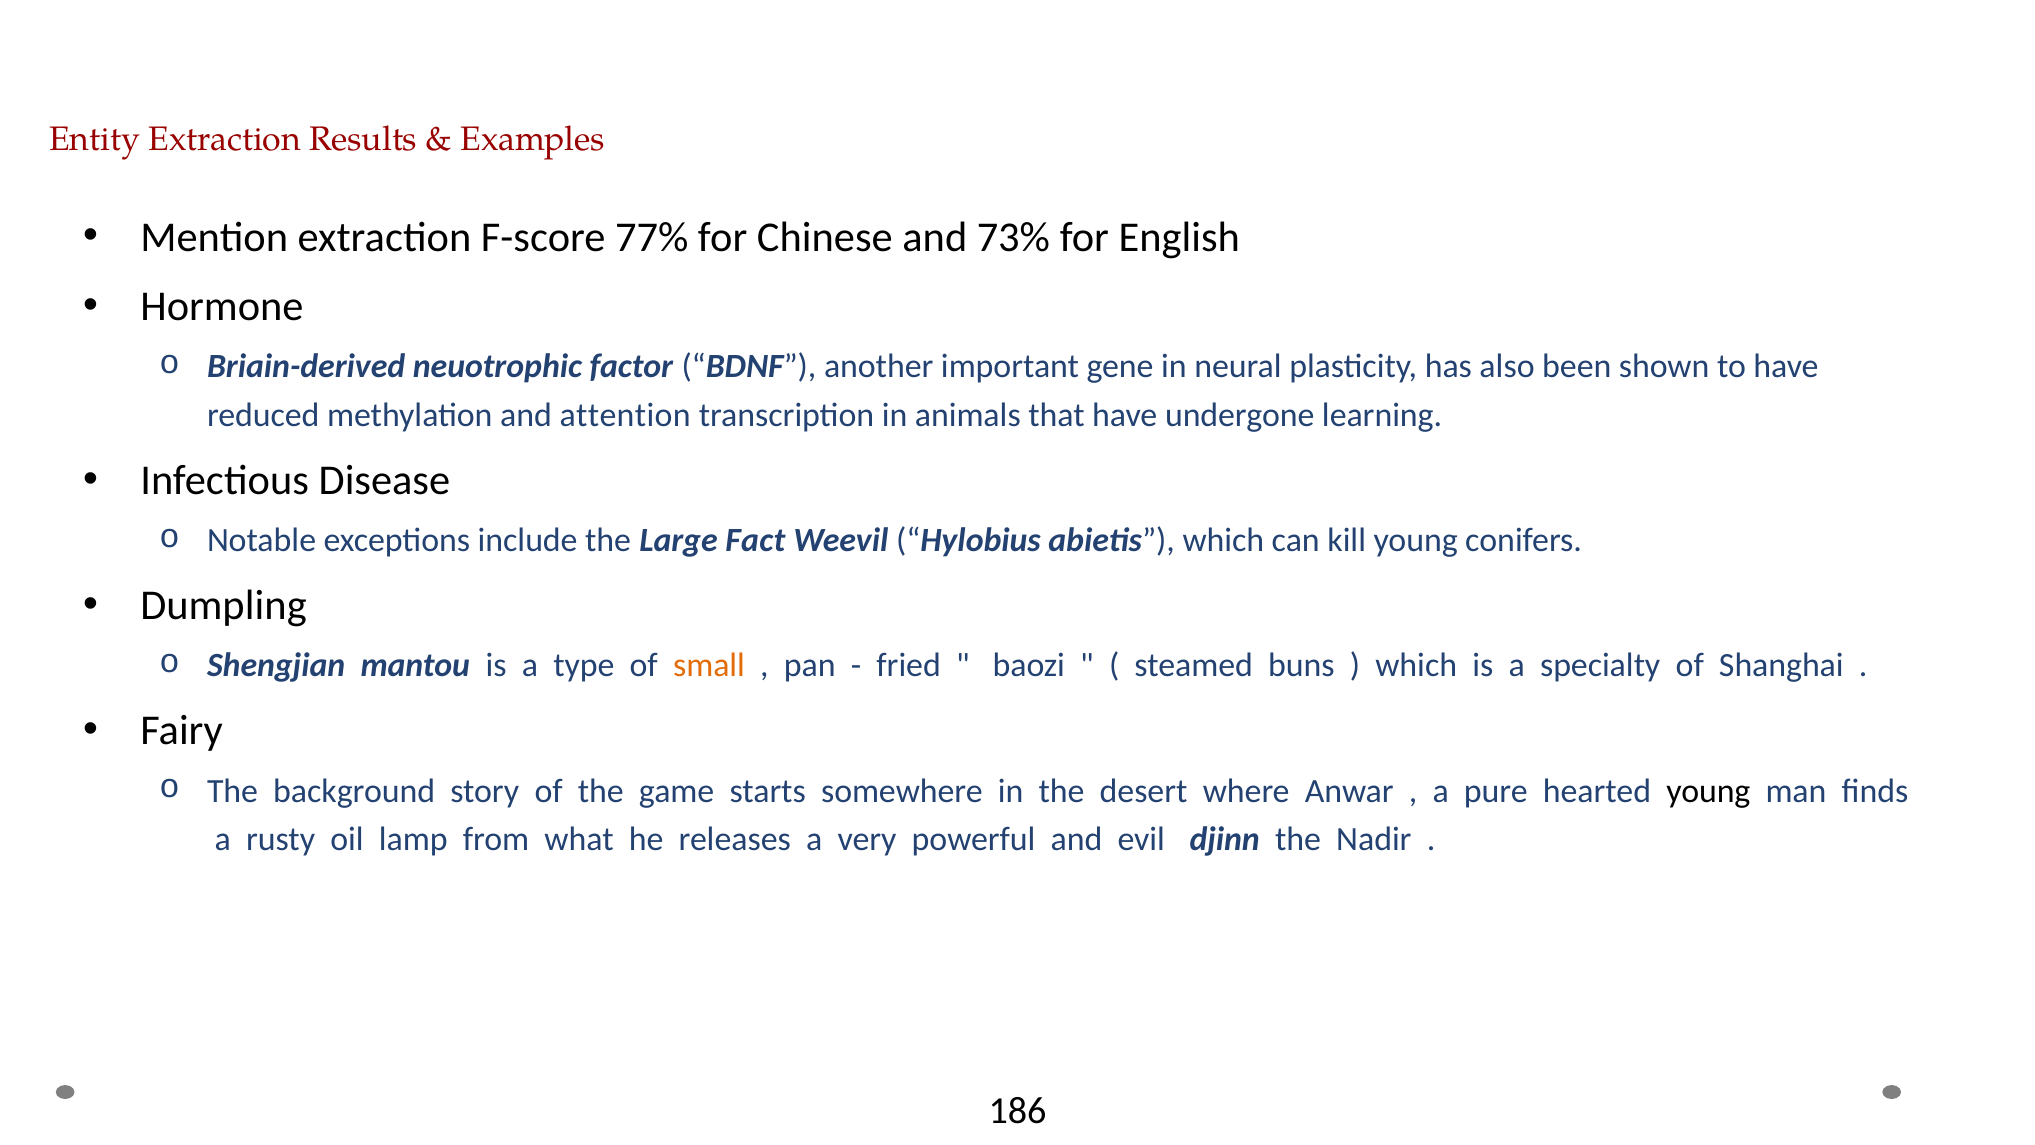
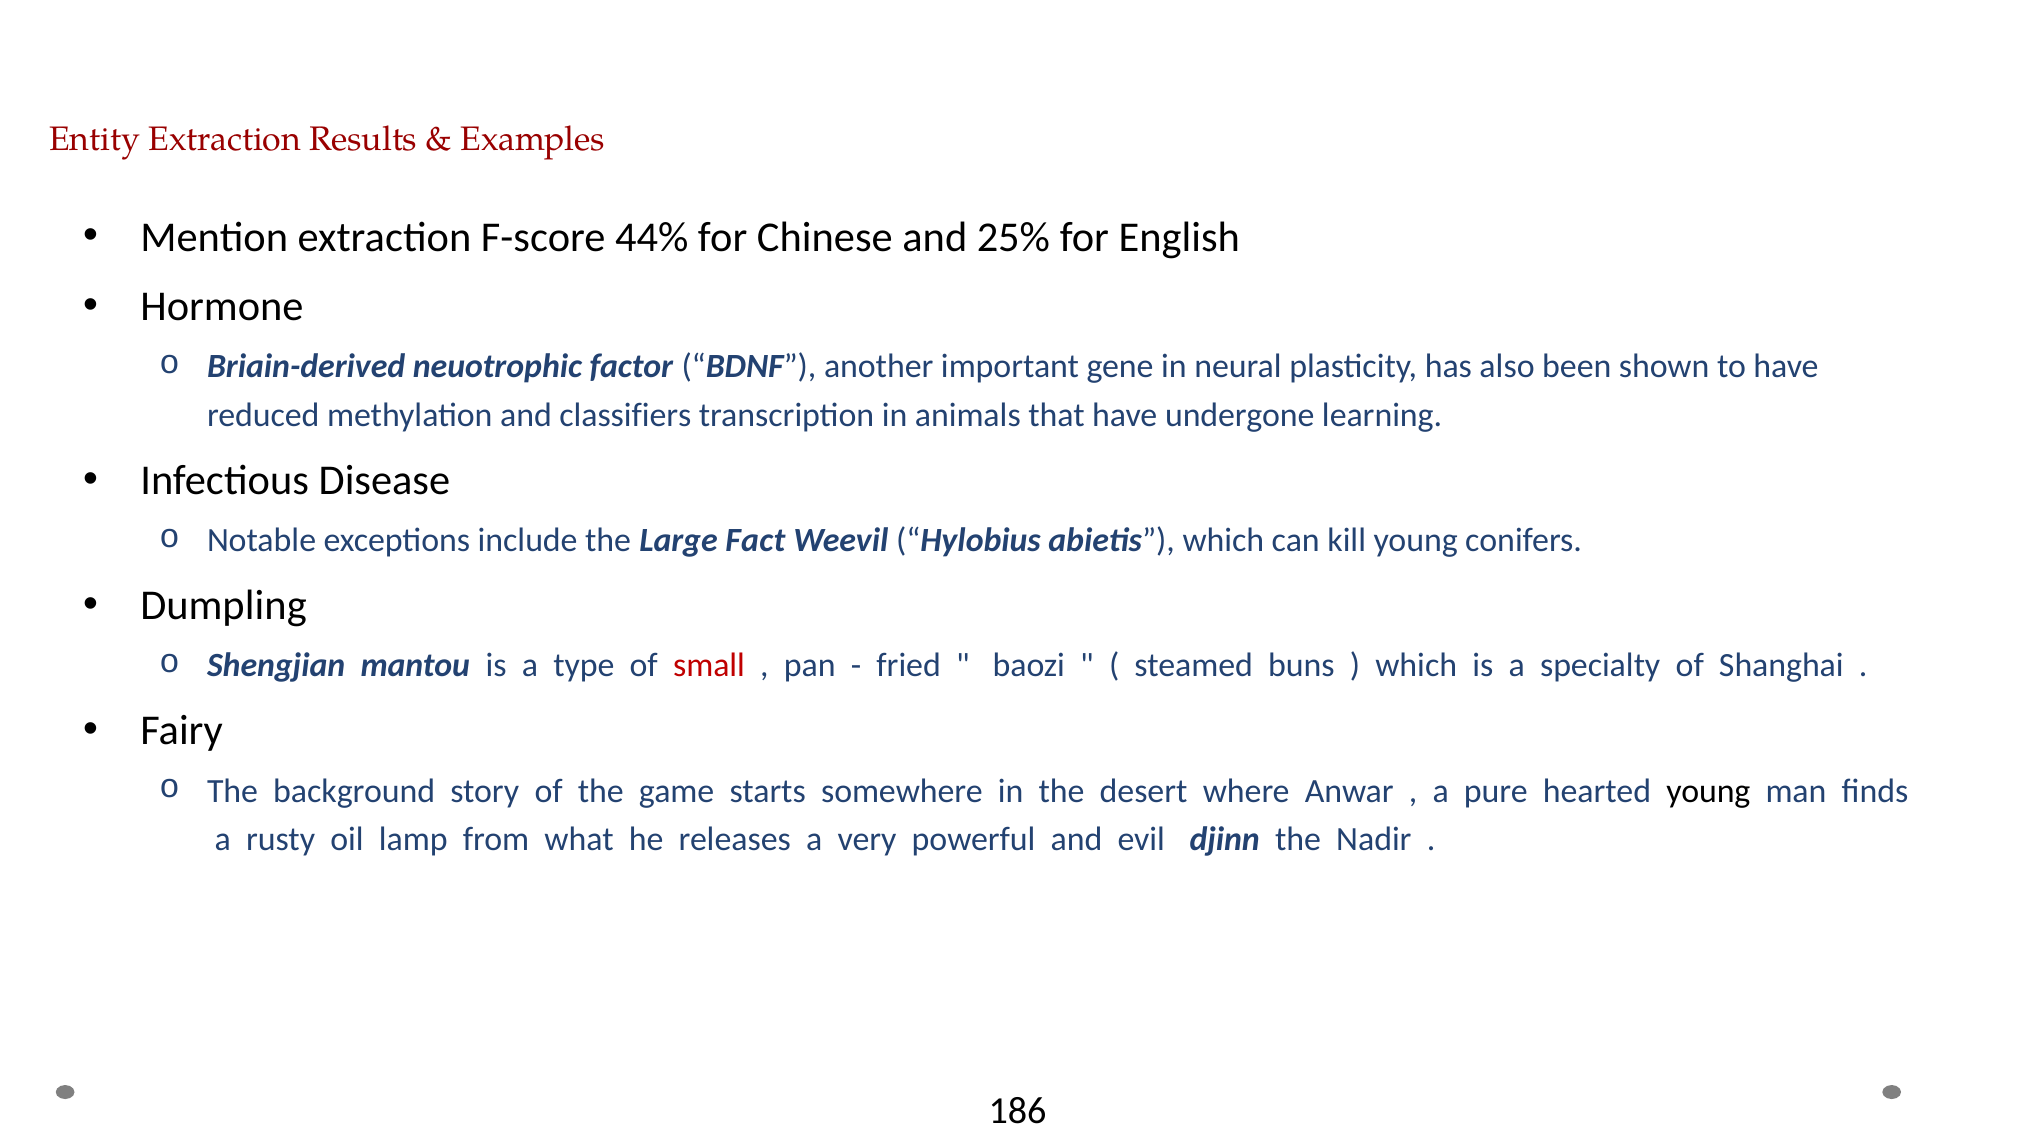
77%: 77% -> 44%
73%: 73% -> 25%
attention: attention -> classifiers
small colour: orange -> red
